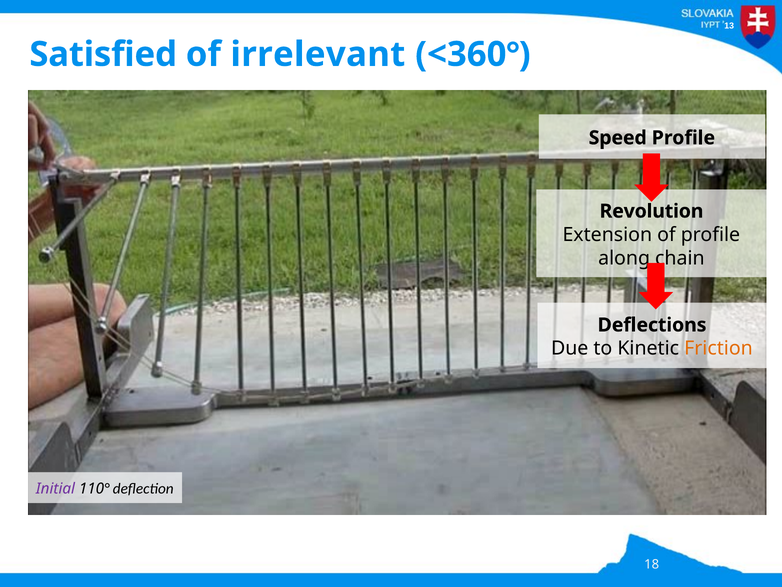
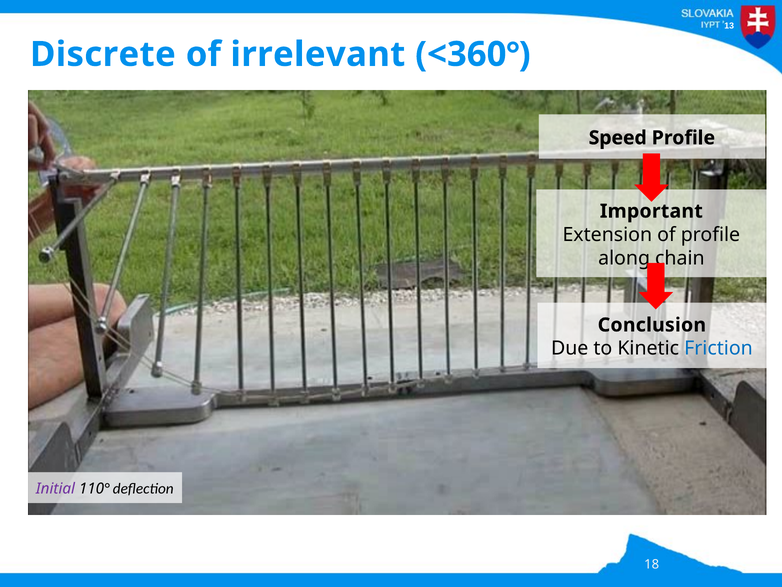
Satisfied: Satisfied -> Discrete
Revolution: Revolution -> Important
Deflections: Deflections -> Conclusion
Friction colour: orange -> blue
